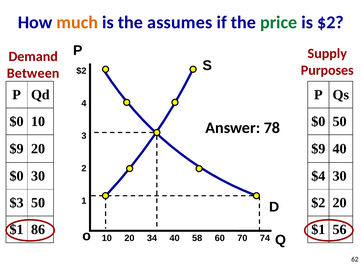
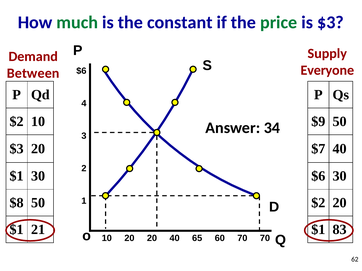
much colour: orange -> green
assumes: assumes -> constant
is $2: $2 -> $3
Purposes: Purposes -> Everyone
$2 at (81, 71): $2 -> $6
$0 at (17, 122): $0 -> $2
$0 at (318, 122): $0 -> $9
78: 78 -> 34
$9 at (17, 149): $9 -> $3
$9 at (318, 149): $9 -> $7
$0 at (17, 176): $0 -> $1
$4 at (318, 176): $4 -> $6
$3: $3 -> $8
86: 86 -> 21
56: 56 -> 83
20 34: 34 -> 20
58: 58 -> 65
70 74: 74 -> 70
